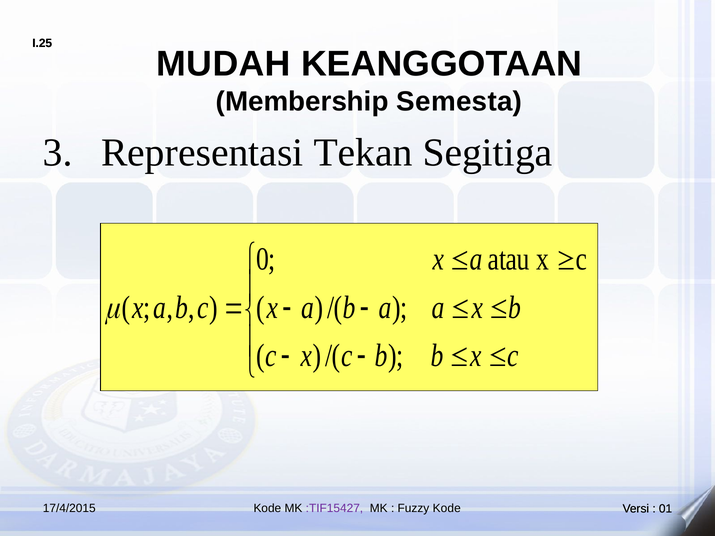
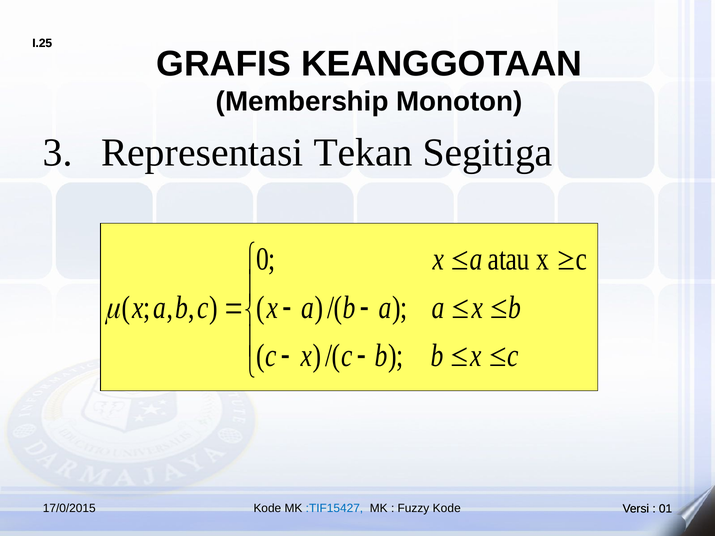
MUDAH: MUDAH -> GRAFIS
Semesta: Semesta -> Monoton
17/4/2015: 17/4/2015 -> 17/0/2015
:TIF15427 colour: purple -> blue
